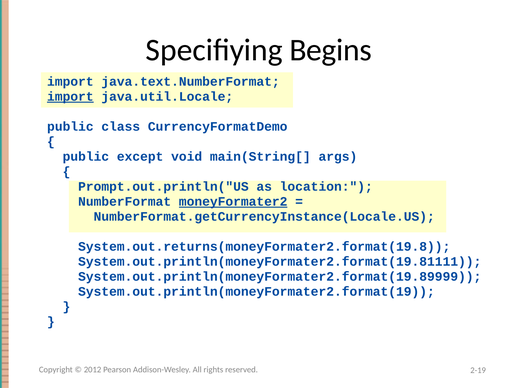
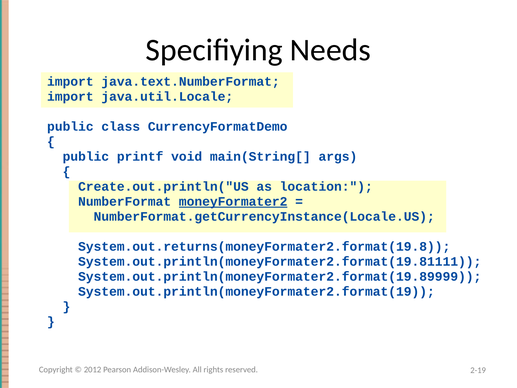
Begins: Begins -> Needs
import at (70, 96) underline: present -> none
except: except -> printf
Prompt.out.println("US: Prompt.out.println("US -> Create.out.println("US
